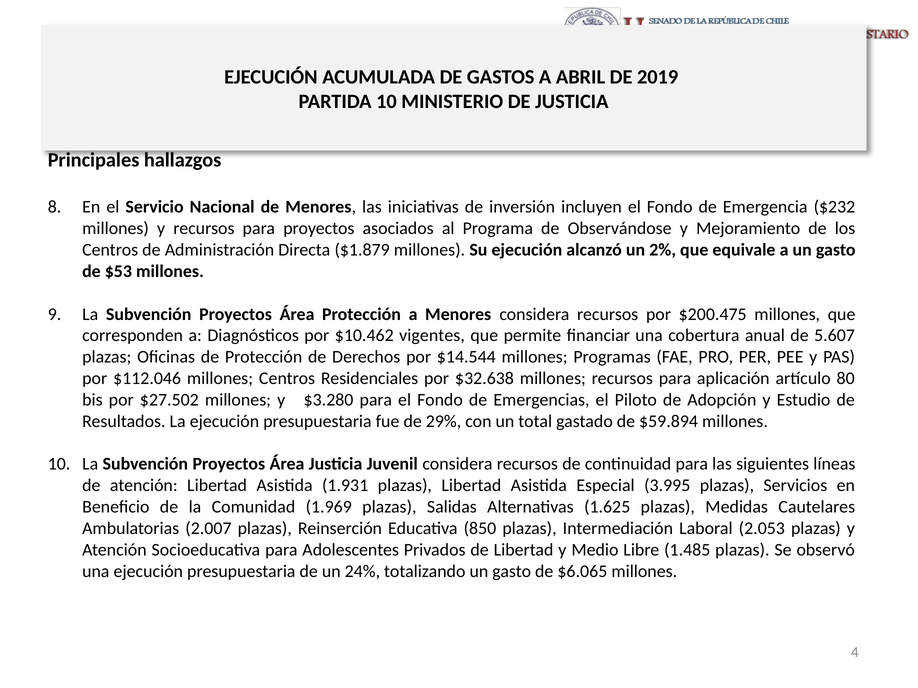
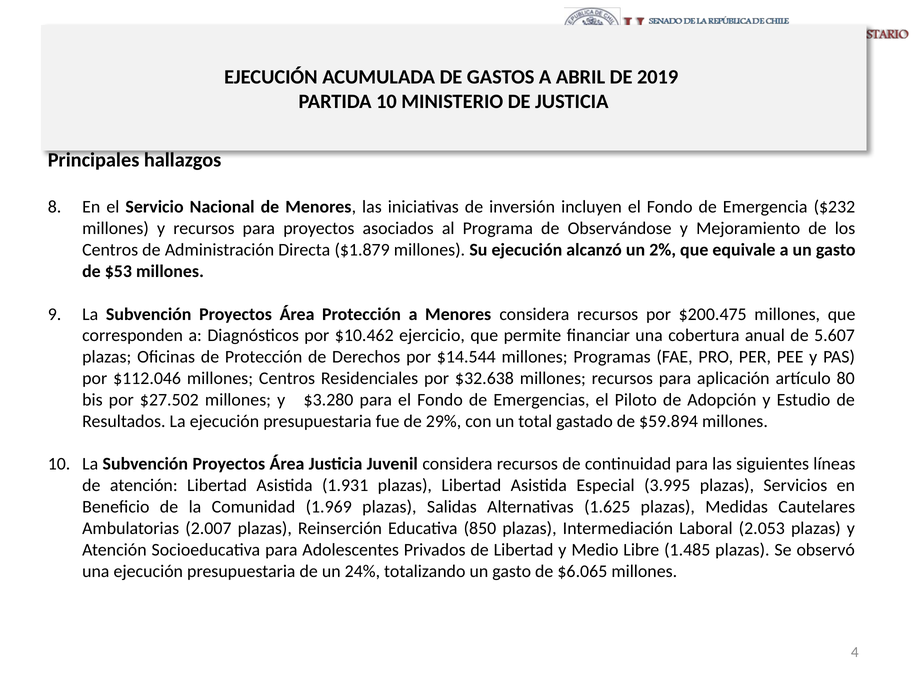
vigentes: vigentes -> ejercicio
